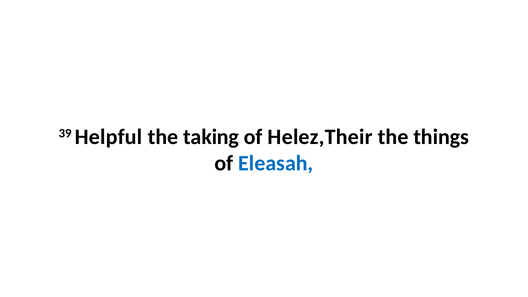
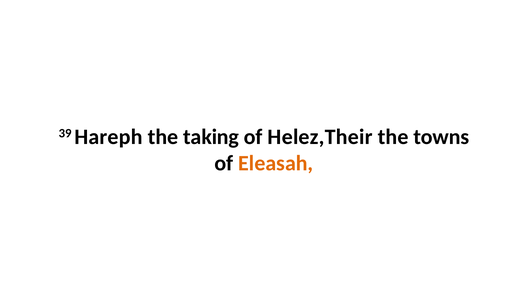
Helpful: Helpful -> Hareph
things: things -> towns
Eleasah colour: blue -> orange
